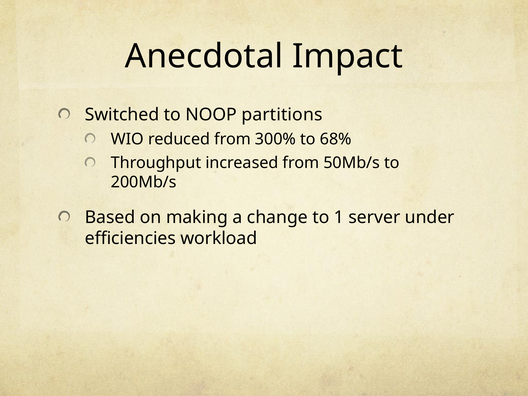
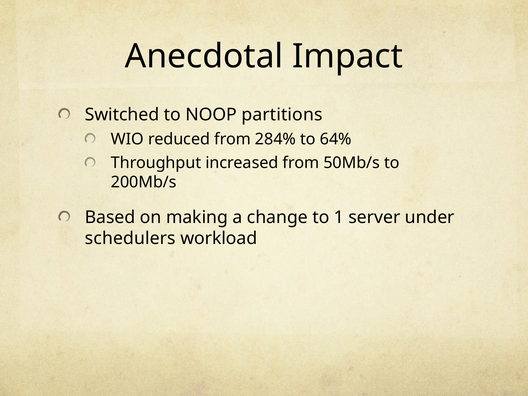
300%: 300% -> 284%
68%: 68% -> 64%
efficiencies: efficiencies -> schedulers
